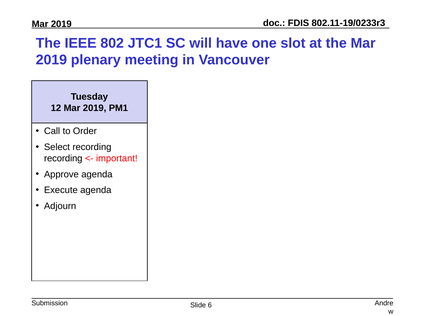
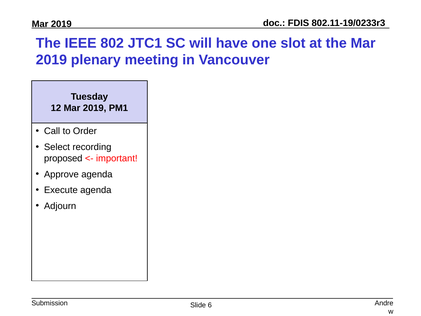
recording at (63, 158): recording -> proposed
